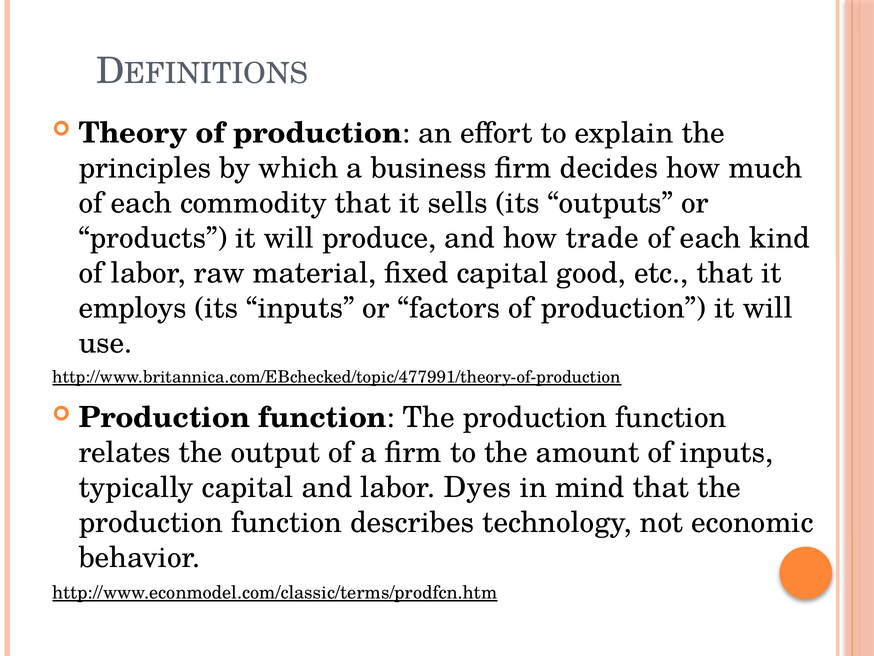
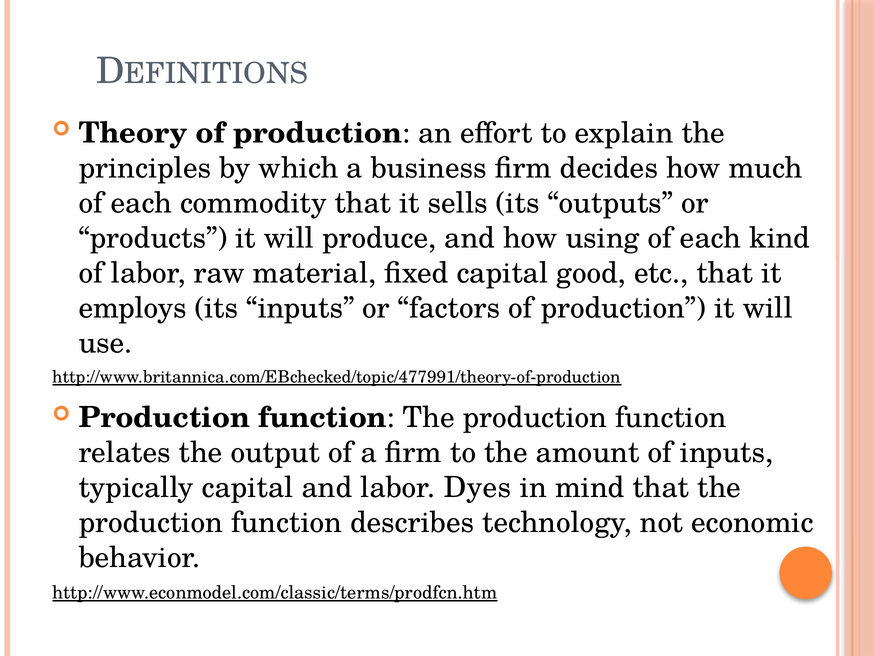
trade: trade -> using
